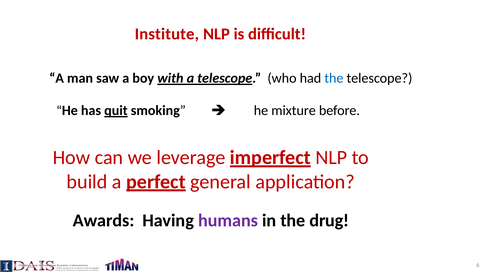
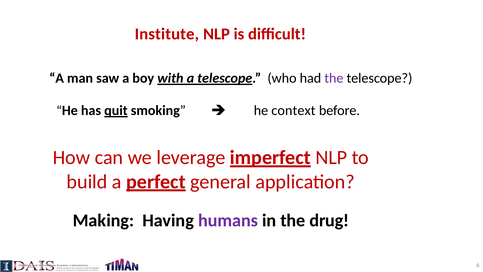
the at (334, 78) colour: blue -> purple
mixture: mixture -> context
Awards: Awards -> Making
